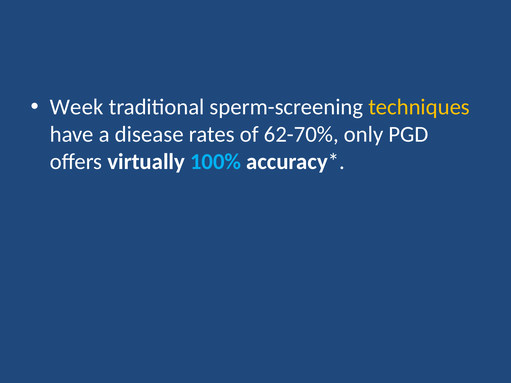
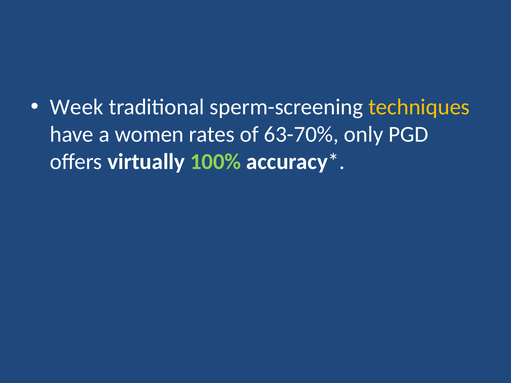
disease: disease -> women
62-70%: 62-70% -> 63-70%
100% colour: light blue -> light green
